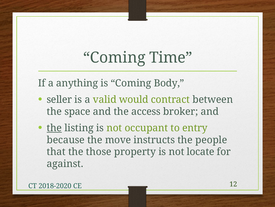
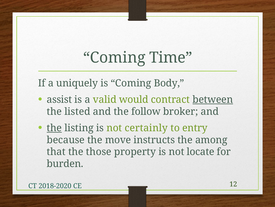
anything: anything -> uniquely
seller: seller -> assist
between underline: none -> present
space: space -> listed
access: access -> follow
occupant: occupant -> certainly
people: people -> among
against: against -> burden
